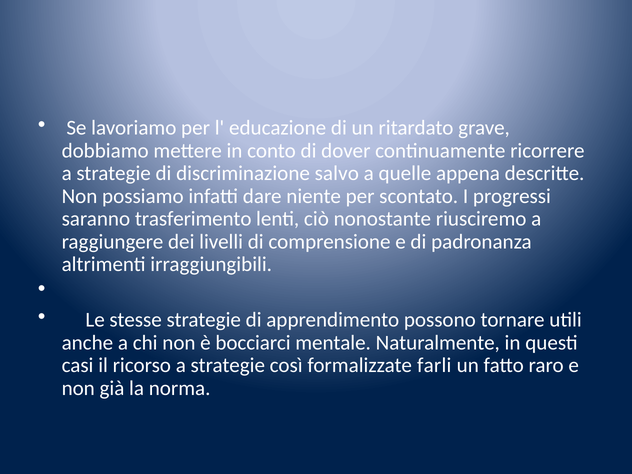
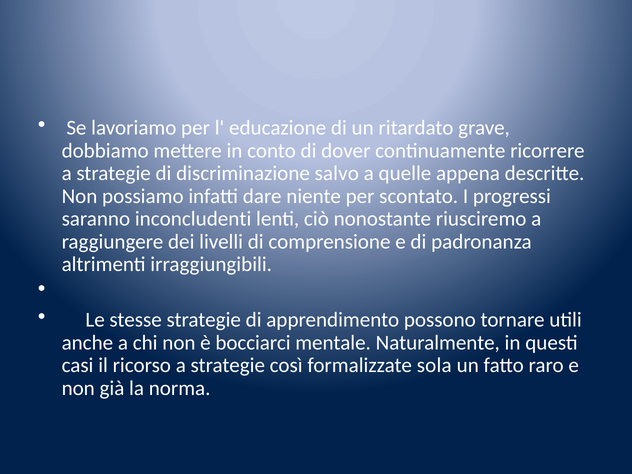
trasferimento: trasferimento -> inconcludenti
farli: farli -> sola
